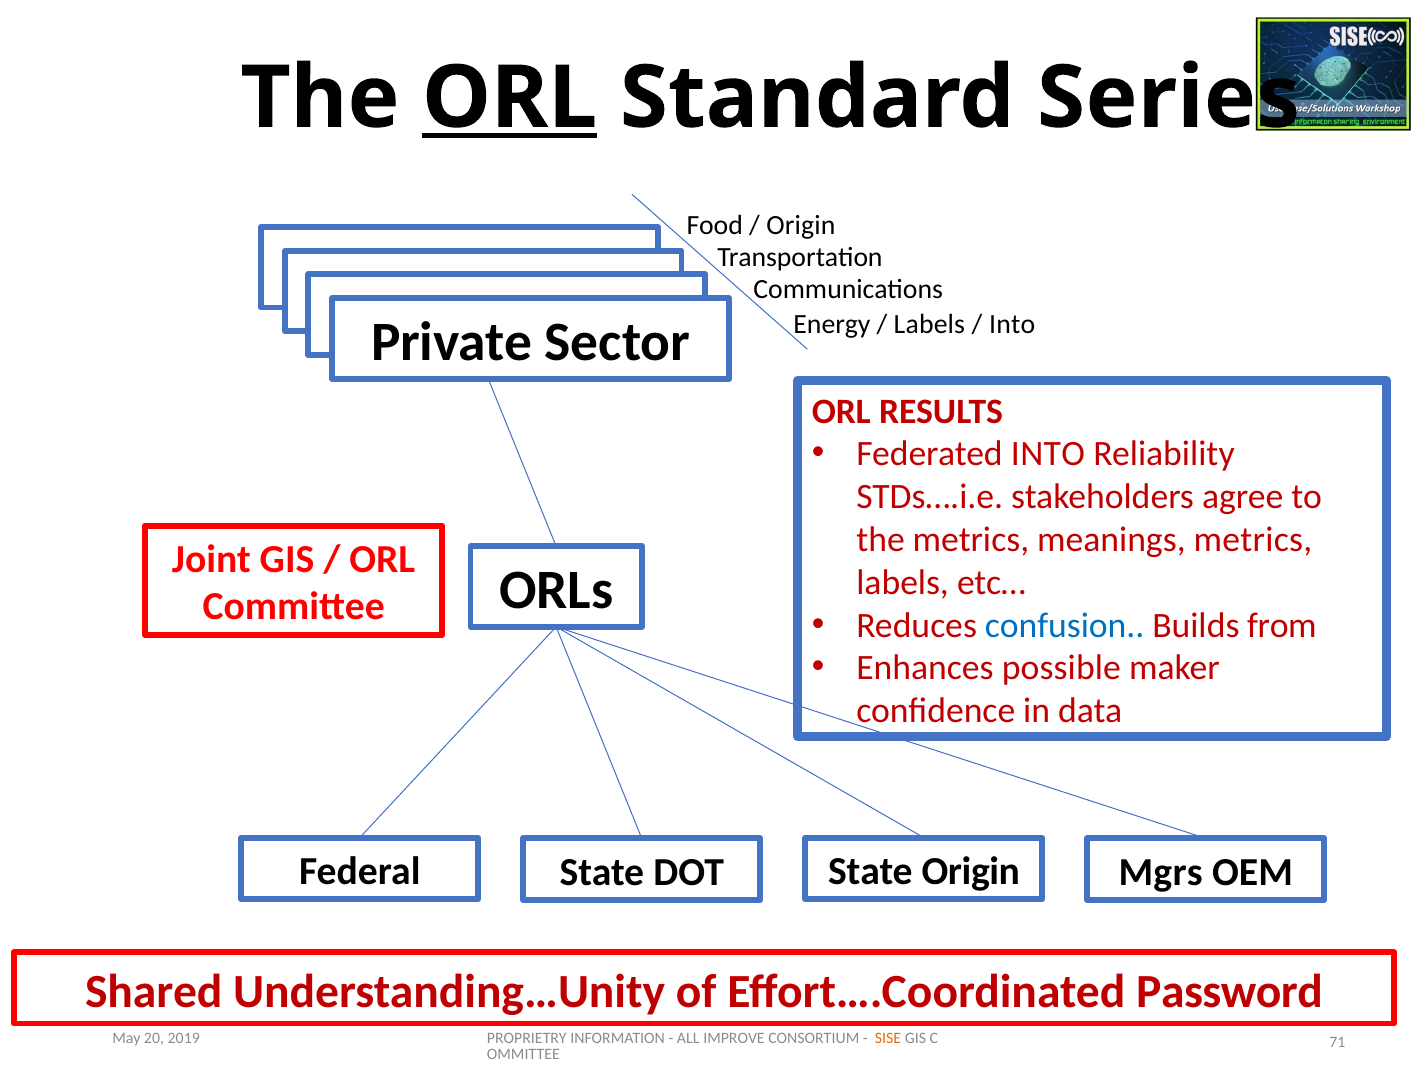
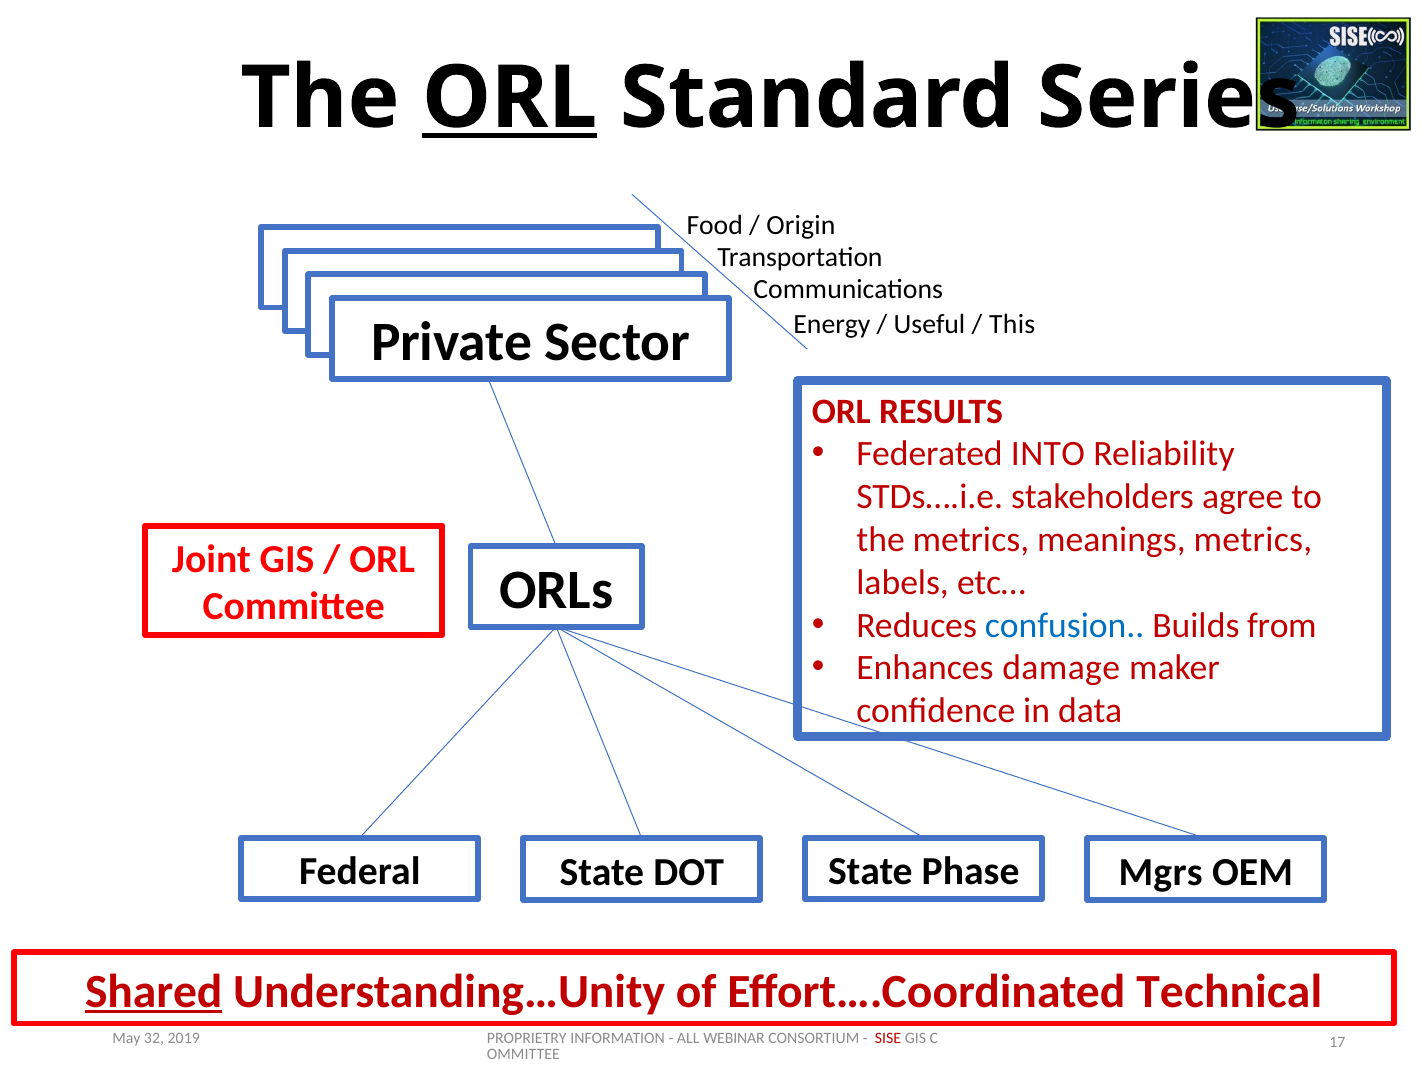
Labels at (929, 324): Labels -> Useful
Into at (1012, 324): Into -> This
possible: possible -> damage
State Origin: Origin -> Phase
Shared underline: none -> present
Password: Password -> Technical
IMPROVE: IMPROVE -> WEBINAR
SISE colour: orange -> red
20: 20 -> 32
71: 71 -> 17
